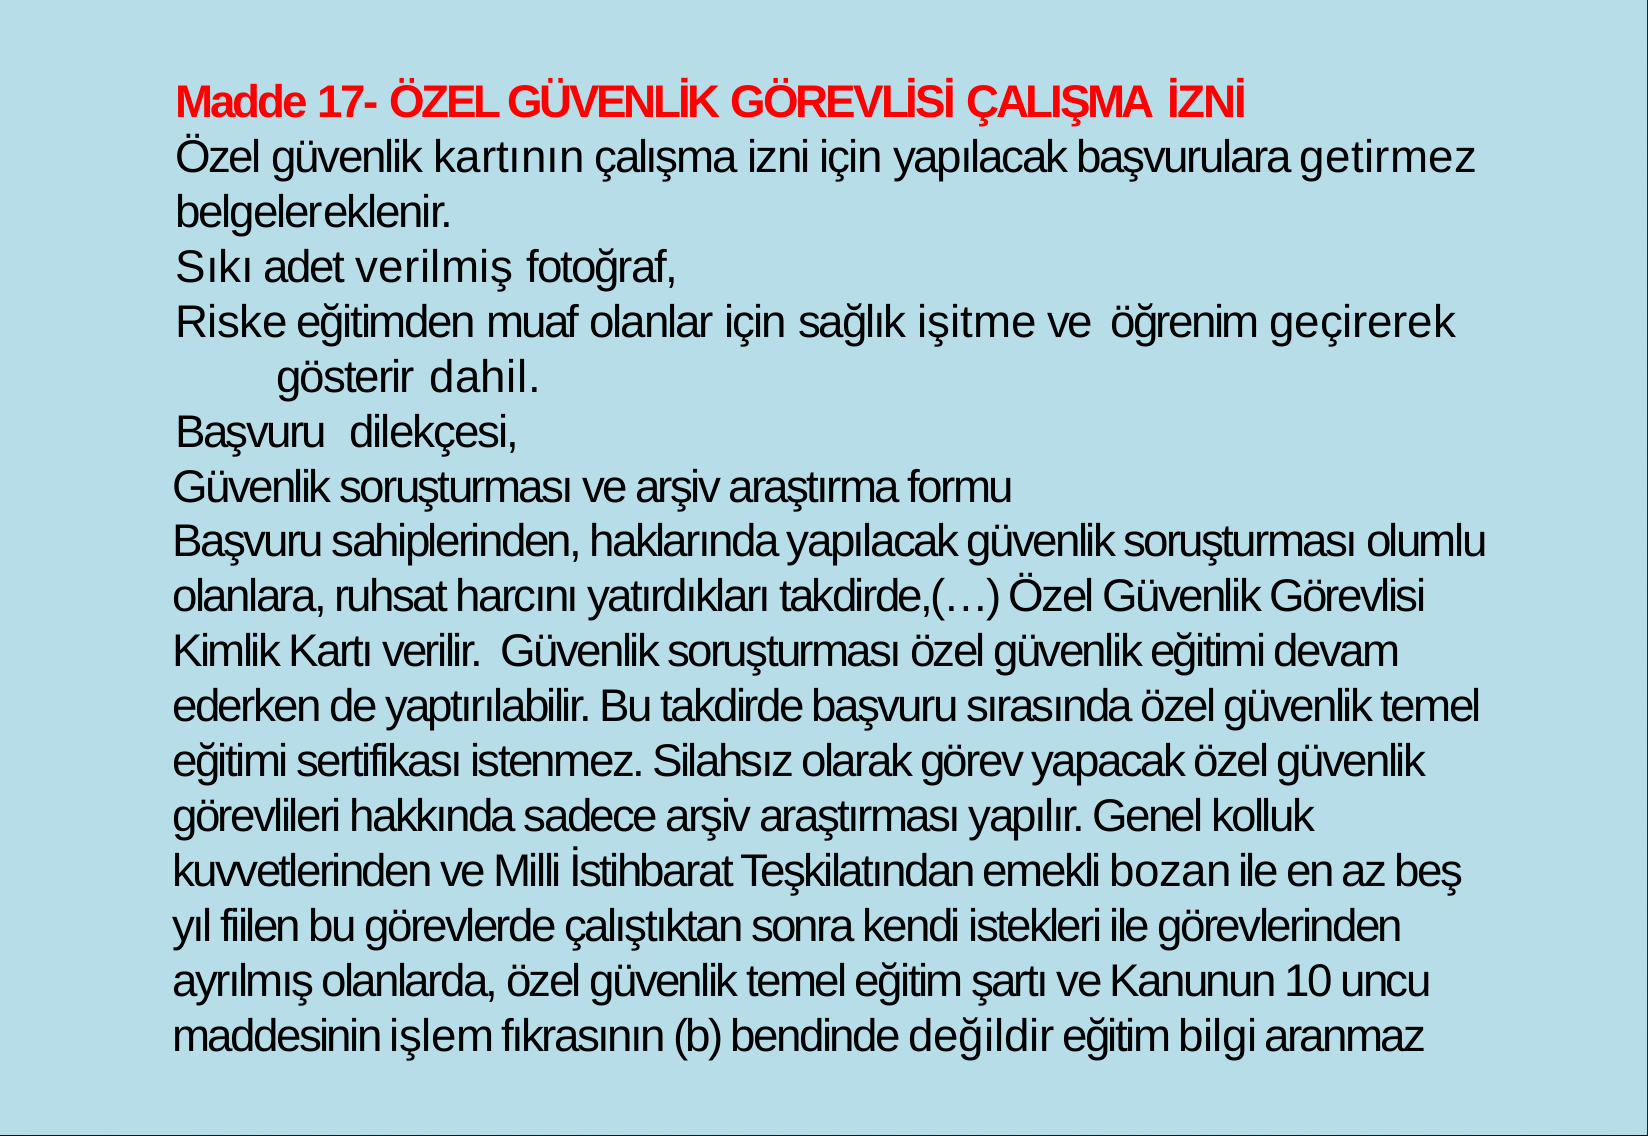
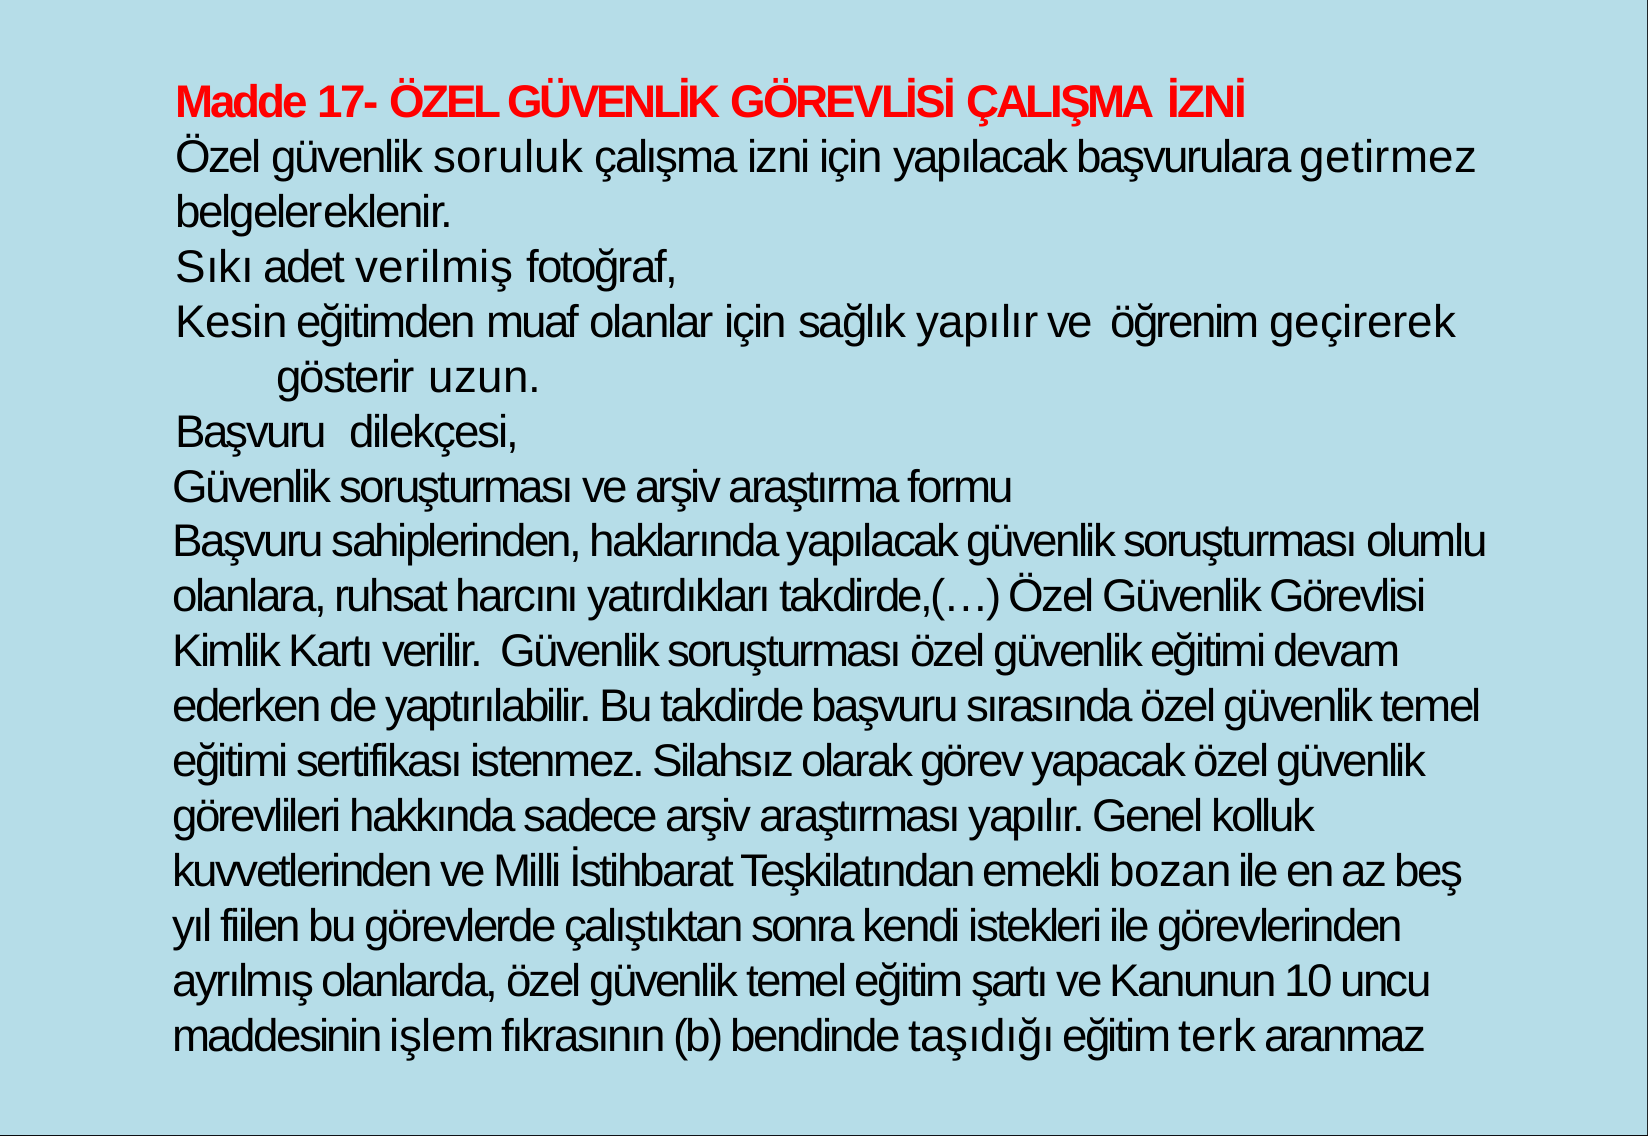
kartının: kartının -> soruluk
Riske: Riske -> Kesin
işitme at (977, 322): işitme -> yapılır
dahil: dahil -> uzun
değildir: değildir -> taşıdığı
bilgi: bilgi -> terk
